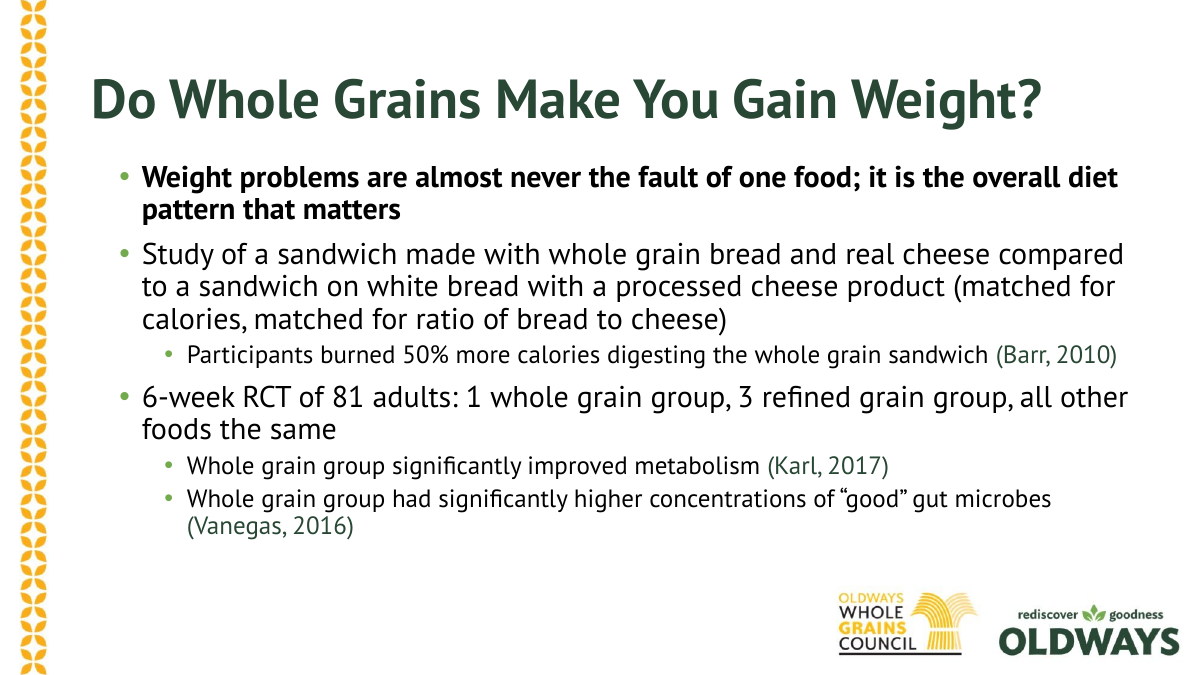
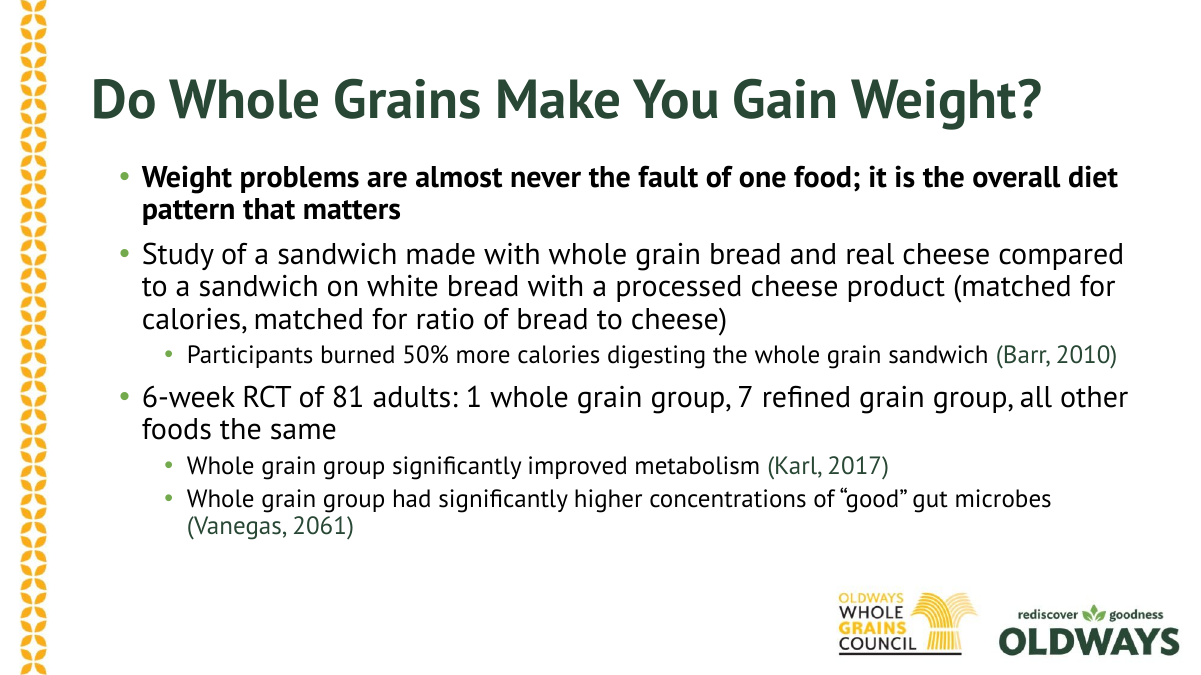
3: 3 -> 7
2016: 2016 -> 2061
